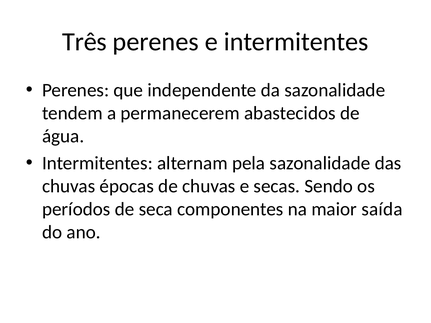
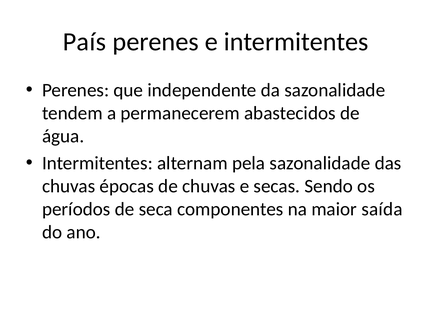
Três: Três -> País
